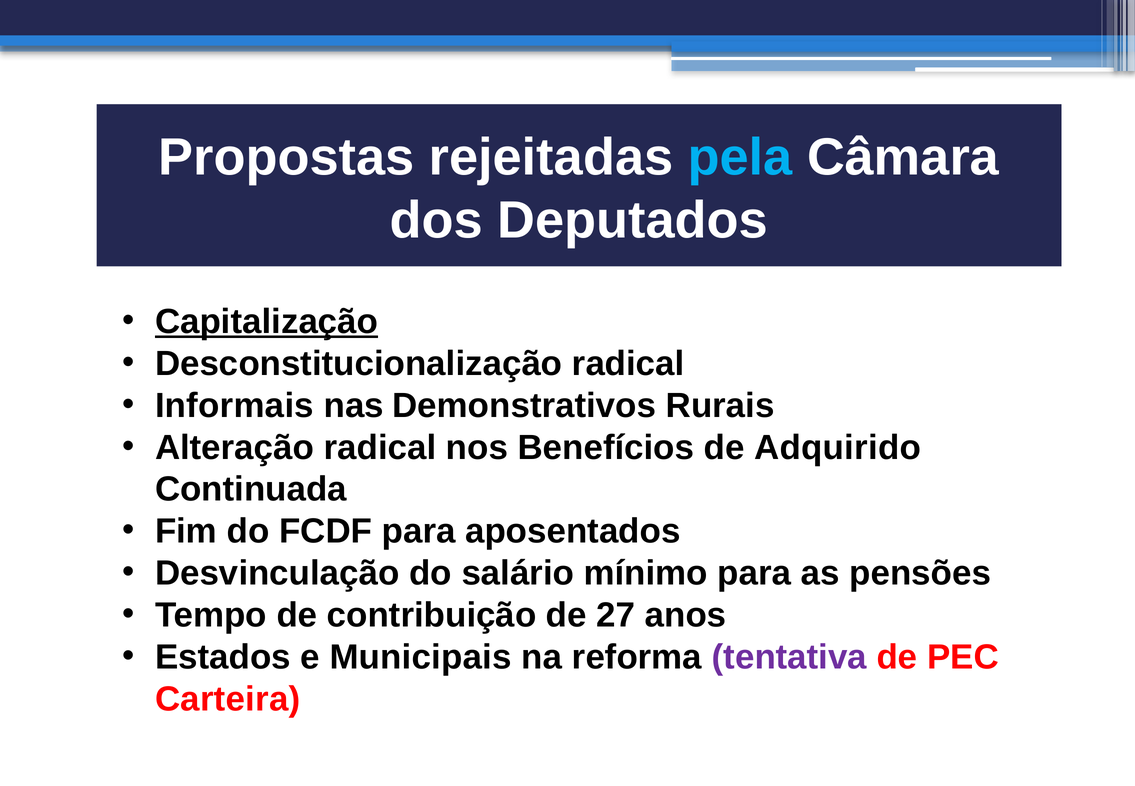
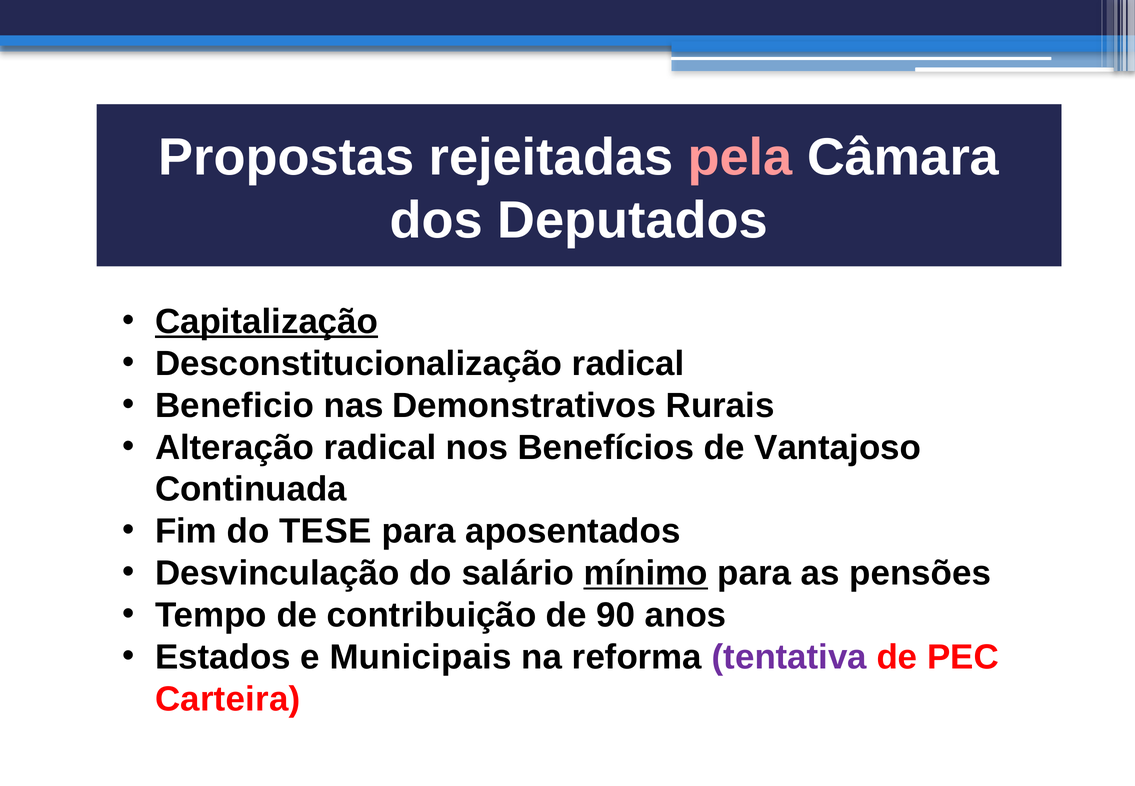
pela colour: light blue -> pink
Informais: Informais -> Beneficio
Adquirido: Adquirido -> Vantajoso
FCDF: FCDF -> TESE
mínimo underline: none -> present
27: 27 -> 90
